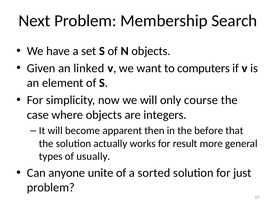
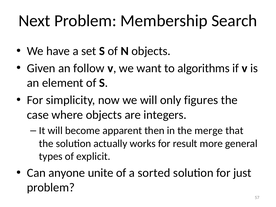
linked: linked -> follow
computers: computers -> algorithms
course: course -> figures
before: before -> merge
usually: usually -> explicit
